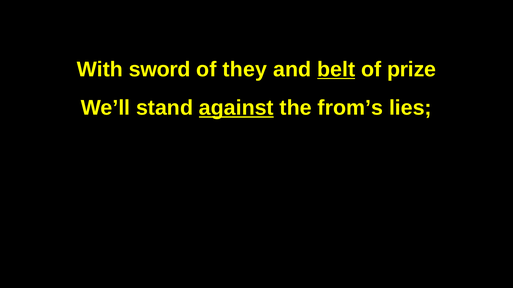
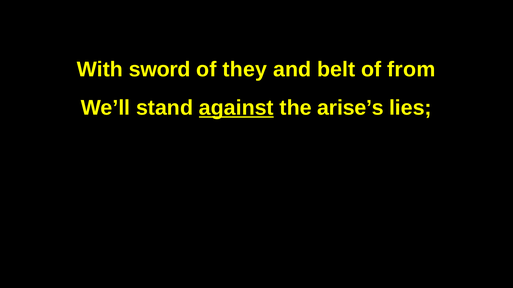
belt underline: present -> none
prize: prize -> from
from’s: from’s -> arise’s
